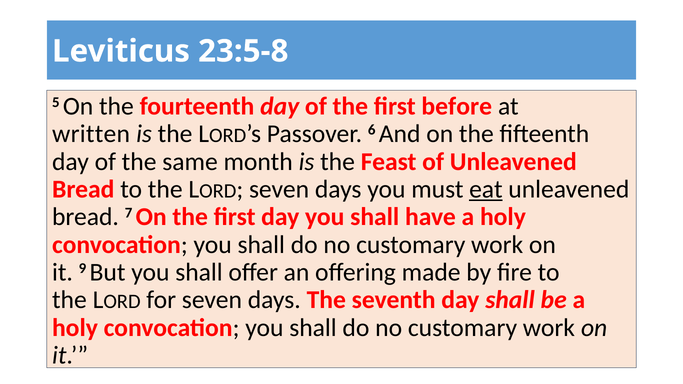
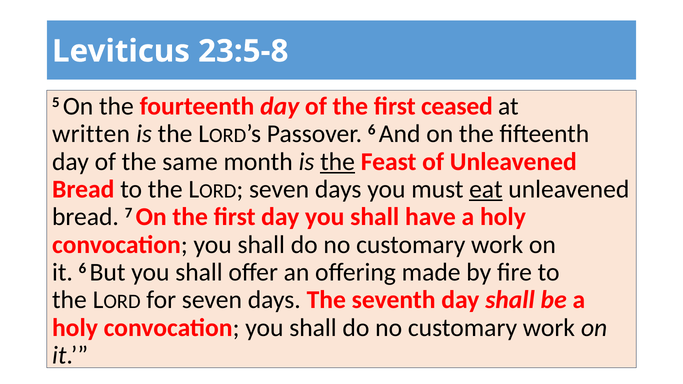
before: before -> ceased
the at (338, 162) underline: none -> present
it 9: 9 -> 6
